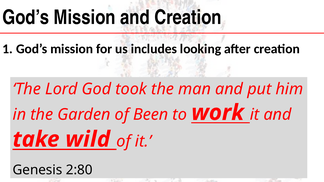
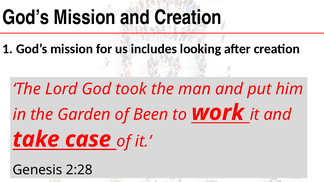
wild: wild -> case
2:80: 2:80 -> 2:28
